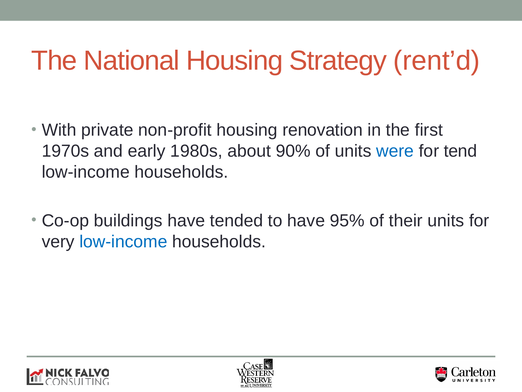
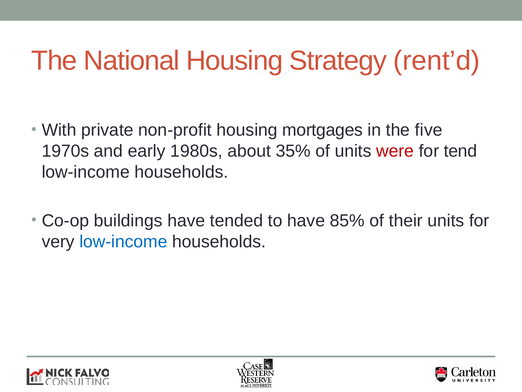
renovation: renovation -> mortgages
first: first -> five
90%: 90% -> 35%
were colour: blue -> red
95%: 95% -> 85%
